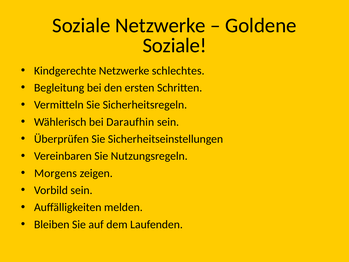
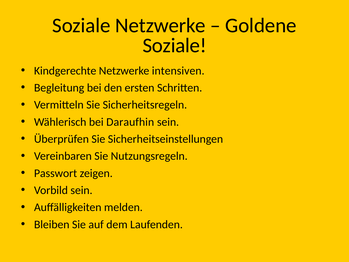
schlechtes: schlechtes -> intensiven
Morgens: Morgens -> Passwort
